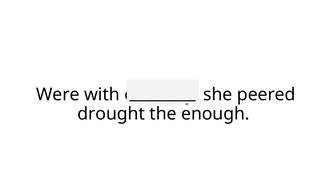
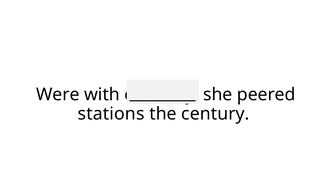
drought: drought -> stations
enough: enough -> century
